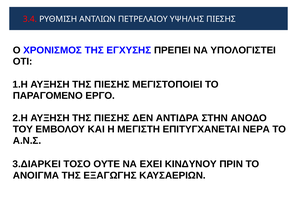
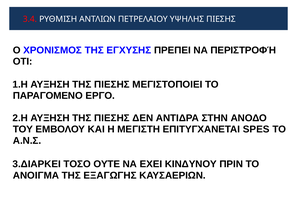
ΥΠΟΛΟΓΙΣΤΕΙ: ΥΠΟΛΟΓΙΣΤΕΙ -> ΠΕΡΙΣΤΡΟΦΉ
ΝΕΡΑ: ΝΕΡΑ -> SPES
